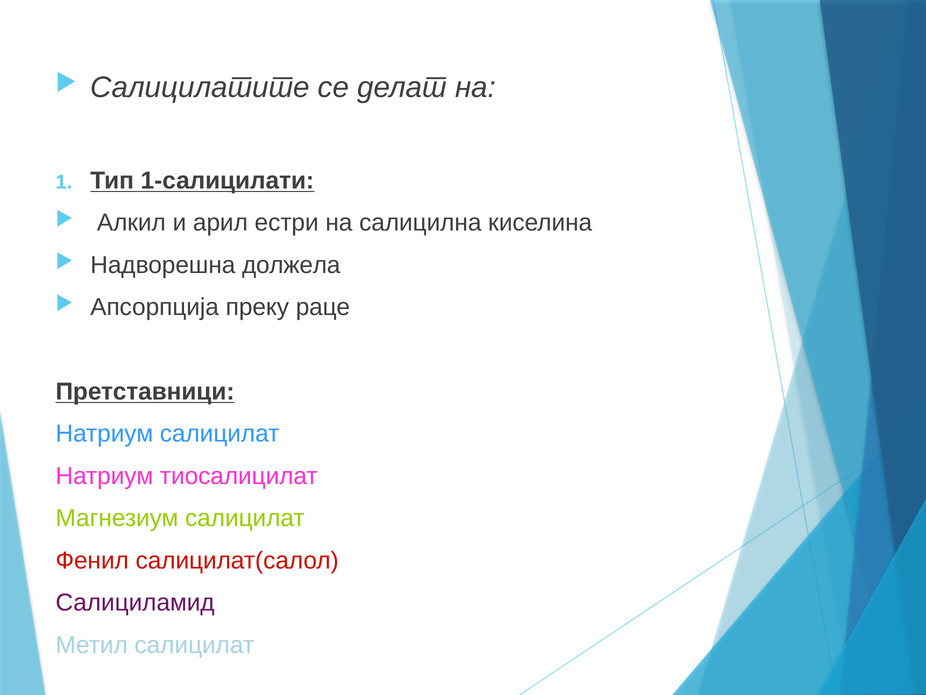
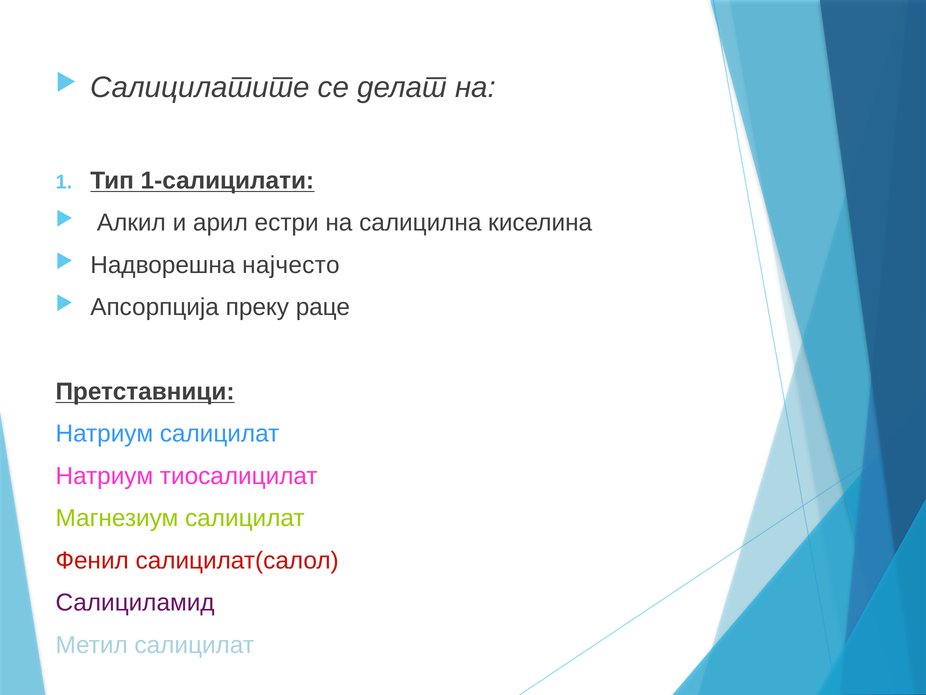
должела: должела -> најчесто
